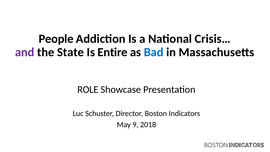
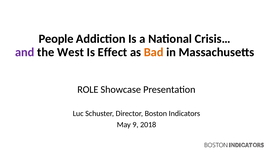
State: State -> West
Entire: Entire -> Effect
Bad colour: blue -> orange
